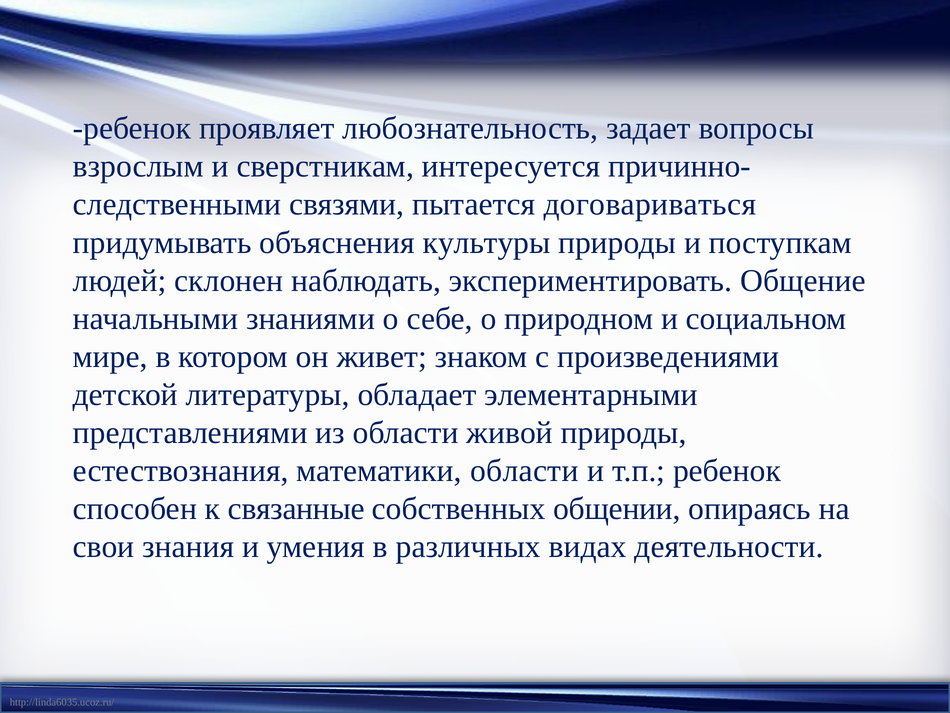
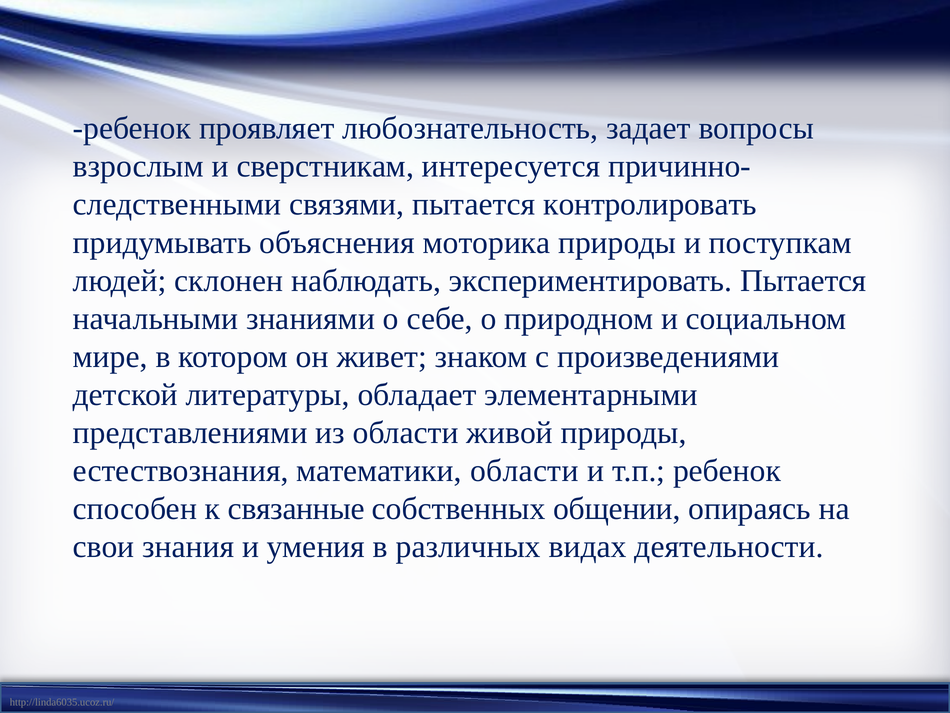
договариваться: договариваться -> контролировать
культуры: культуры -> моторика
экспериментировать Общение: Общение -> Пытается
